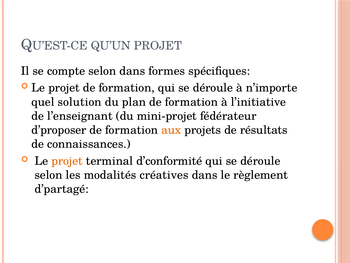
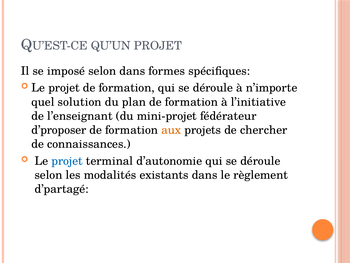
compte: compte -> imposé
résultats: résultats -> chercher
projet at (67, 161) colour: orange -> blue
d’conformité: d’conformité -> d’autonomie
créatives: créatives -> existants
